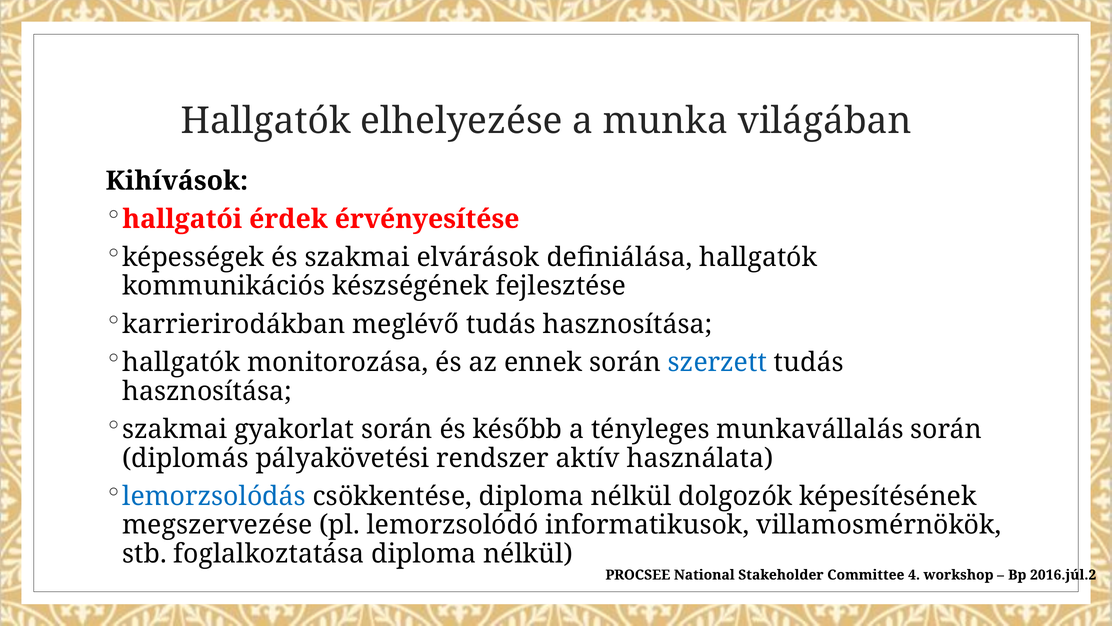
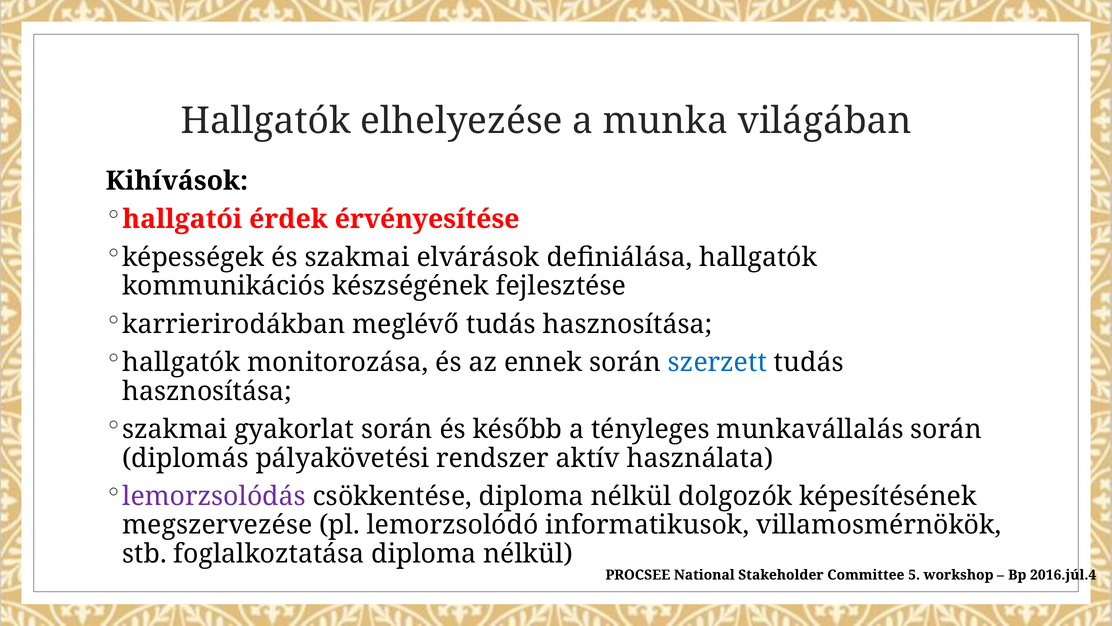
lemorzsolódás colour: blue -> purple
4: 4 -> 5
2016.júl.2: 2016.júl.2 -> 2016.júl.4
